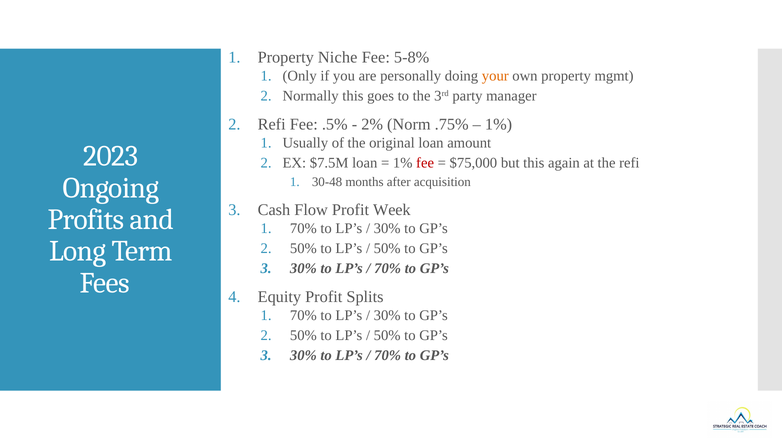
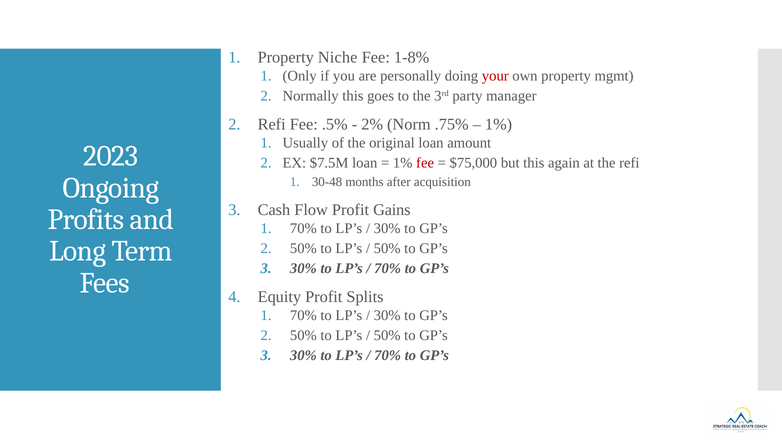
5-8%: 5-8% -> 1-8%
your colour: orange -> red
Week: Week -> Gains
